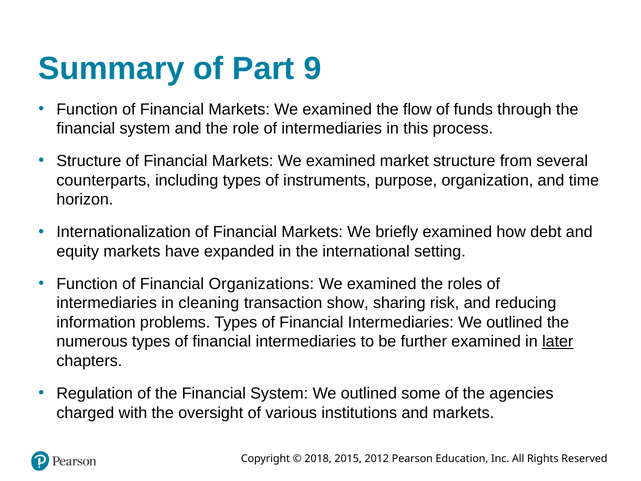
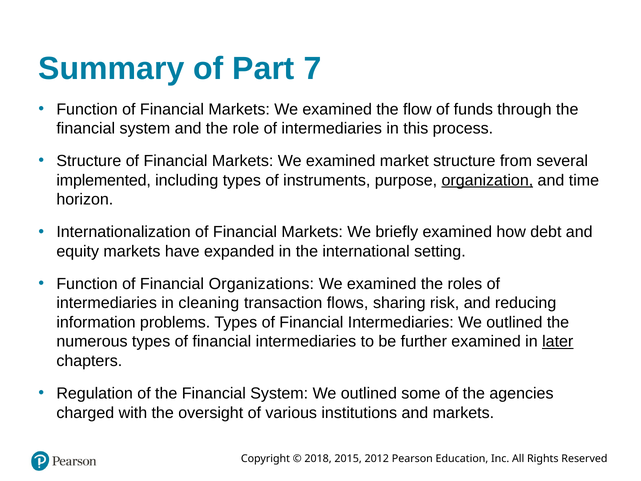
9: 9 -> 7
counterparts: counterparts -> implemented
organization underline: none -> present
show: show -> flows
